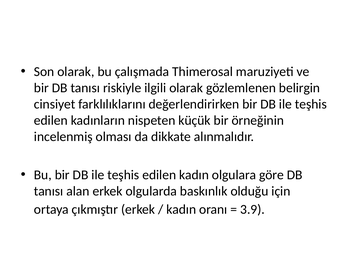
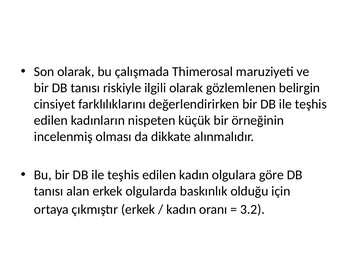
3.9: 3.9 -> 3.2
